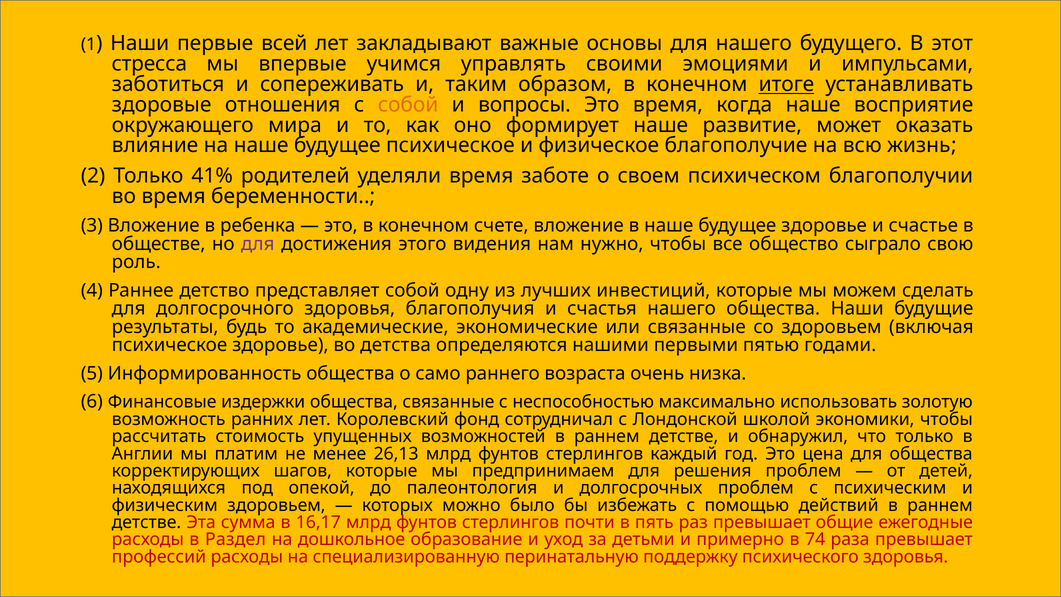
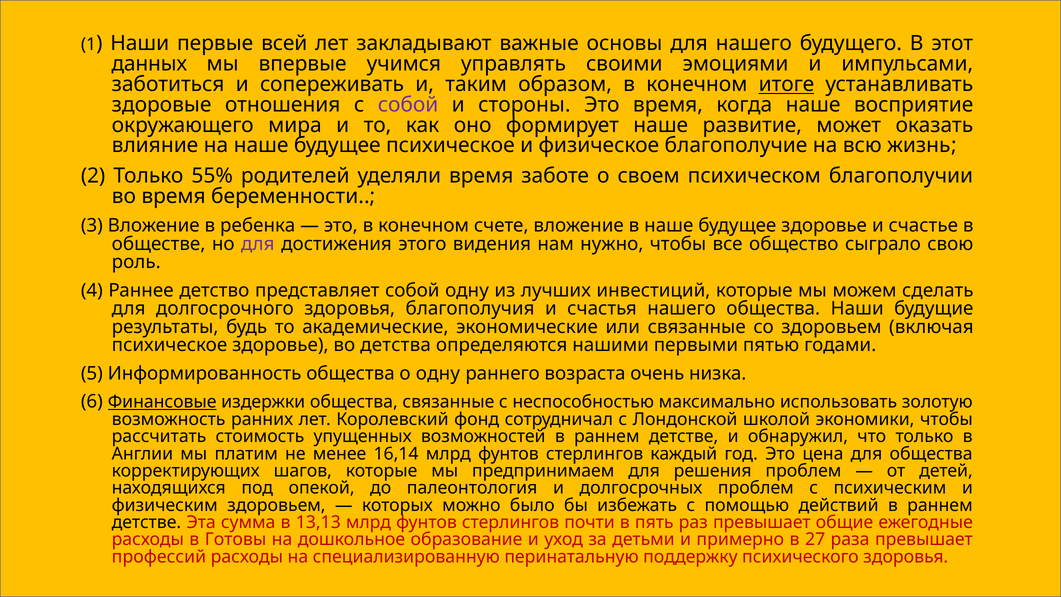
стресса: стресса -> данных
собой at (408, 105) colour: orange -> purple
вопросы: вопросы -> стороны
41%: 41% -> 55%
о само: само -> одну
Финансовые underline: none -> present
26,13: 26,13 -> 16,14
16,17: 16,17 -> 13,13
Раздел: Раздел -> Готовы
74: 74 -> 27
